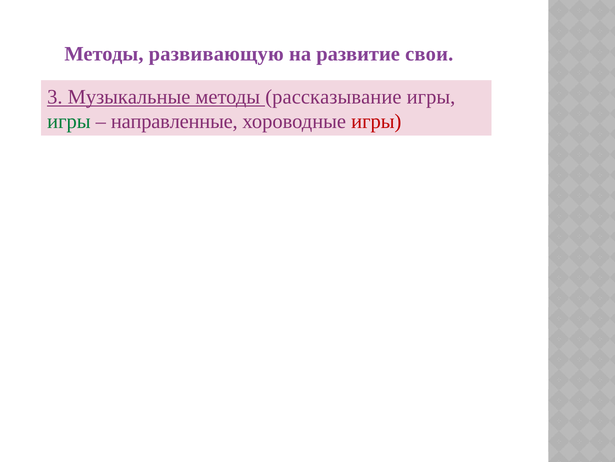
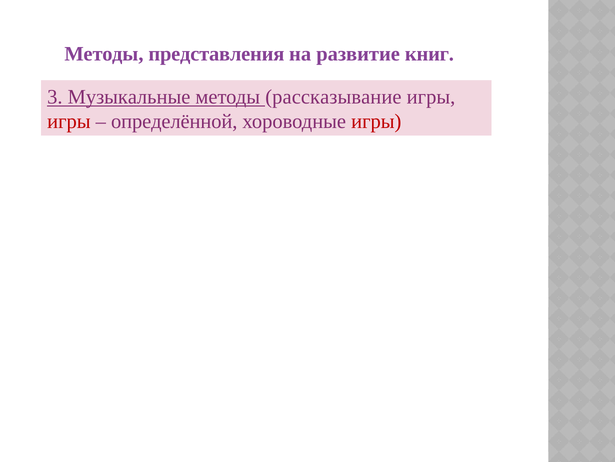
развивающую: развивающую -> представления
свои: свои -> книг
игры at (69, 121) colour: green -> red
направленные: направленные -> определённой
